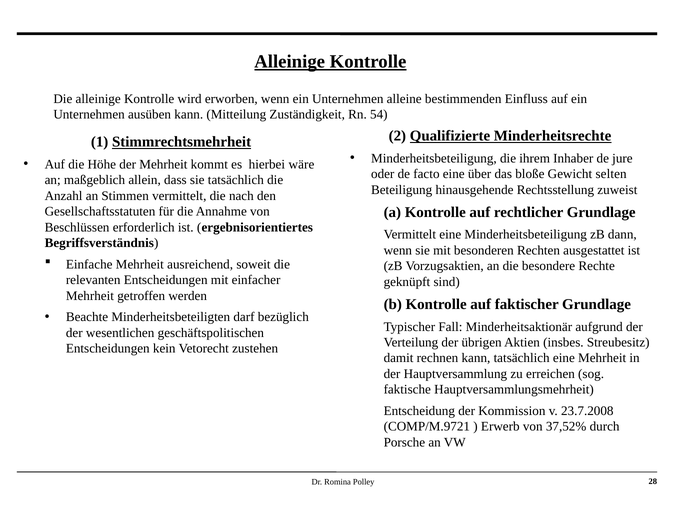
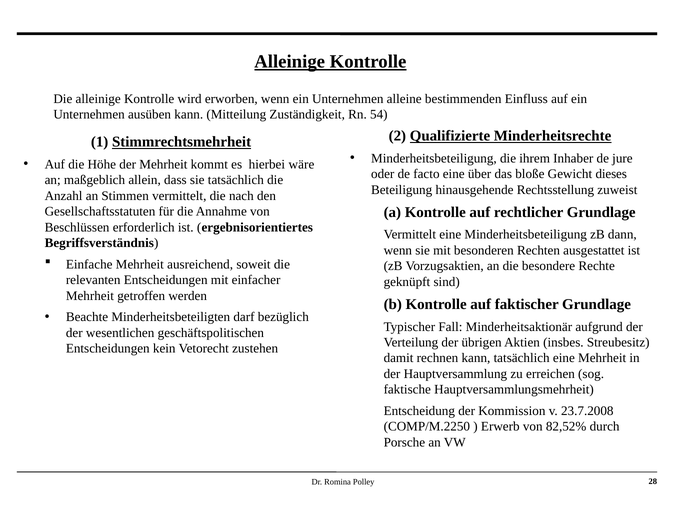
selten: selten -> dieses
COMP/M.9721: COMP/M.9721 -> COMP/M.2250
37,52%: 37,52% -> 82,52%
